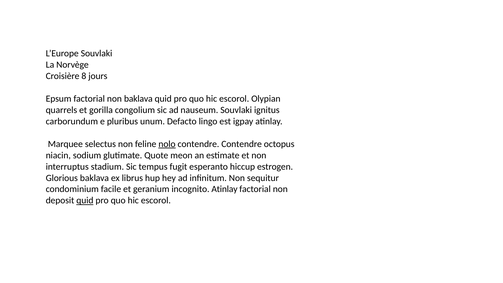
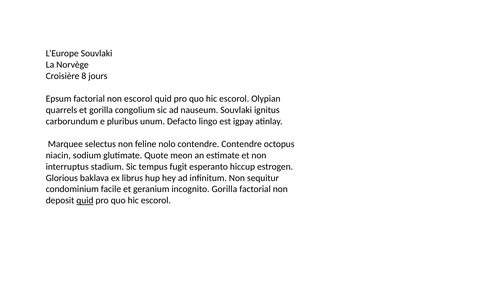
non baklava: baklava -> escorol
nolo underline: present -> none
incognito Atinlay: Atinlay -> Gorilla
